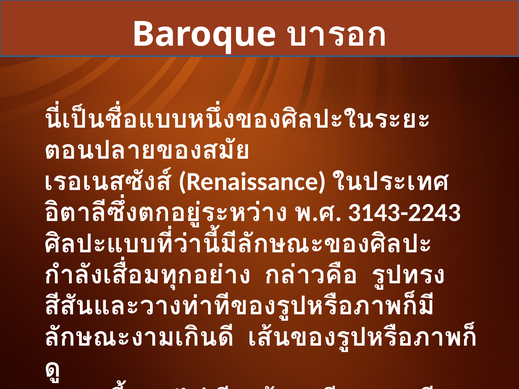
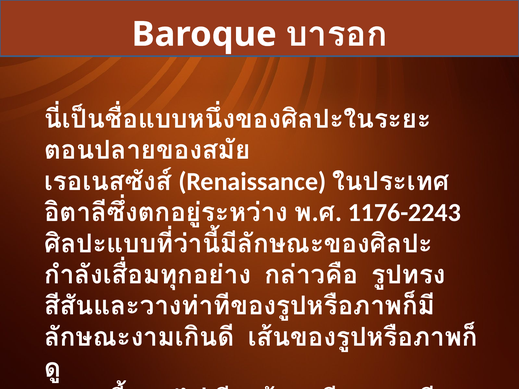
3143-2243: 3143-2243 -> 1176-2243
